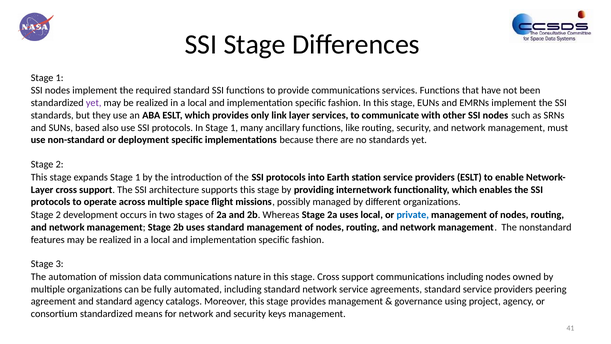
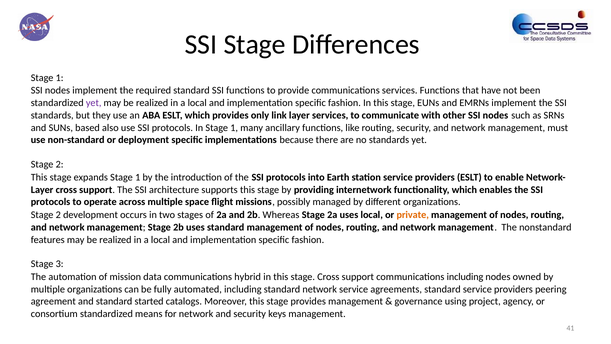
private colour: blue -> orange
nature: nature -> hybrid
standard agency: agency -> started
